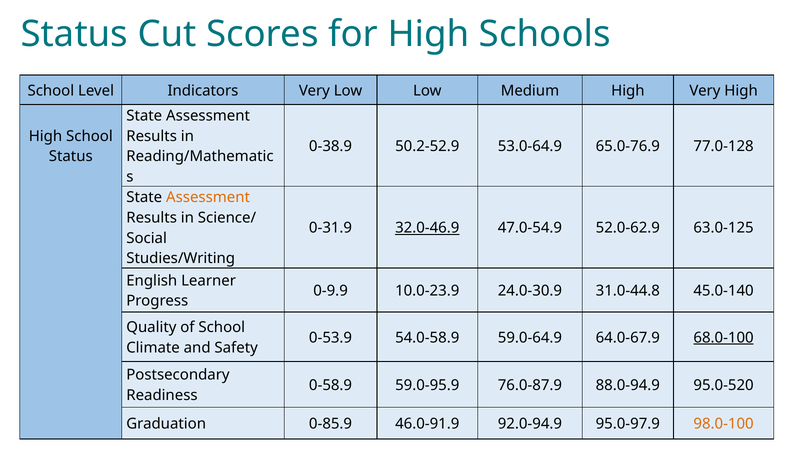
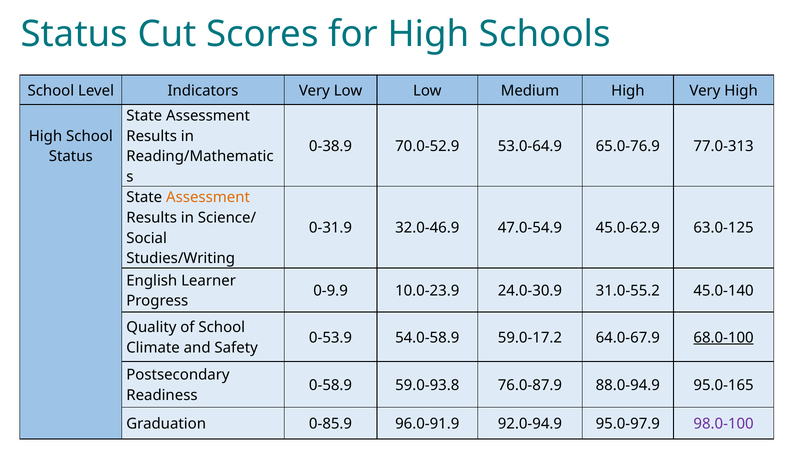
50.2-52.9: 50.2-52.9 -> 70.0-52.9
77.0-128: 77.0-128 -> 77.0-313
32.0-46.9 underline: present -> none
52.0-62.9: 52.0-62.9 -> 45.0-62.9
31.0-44.8: 31.0-44.8 -> 31.0-55.2
59.0-64.9: 59.0-64.9 -> 59.0-17.2
59.0-95.9: 59.0-95.9 -> 59.0-93.8
95.0-520: 95.0-520 -> 95.0-165
46.0-91.9: 46.0-91.9 -> 96.0-91.9
98.0-100 colour: orange -> purple
